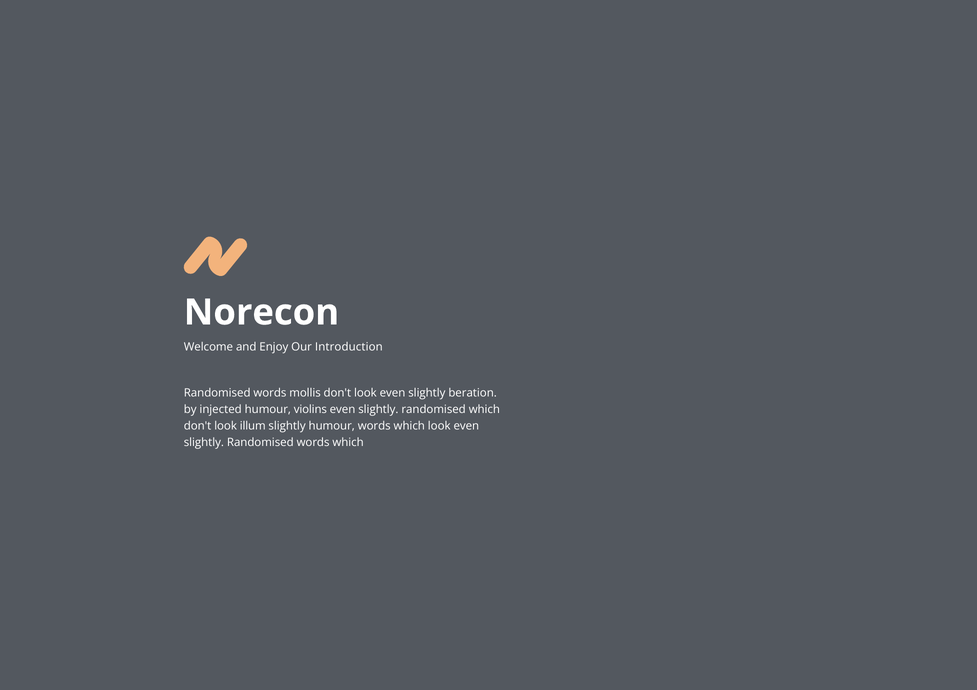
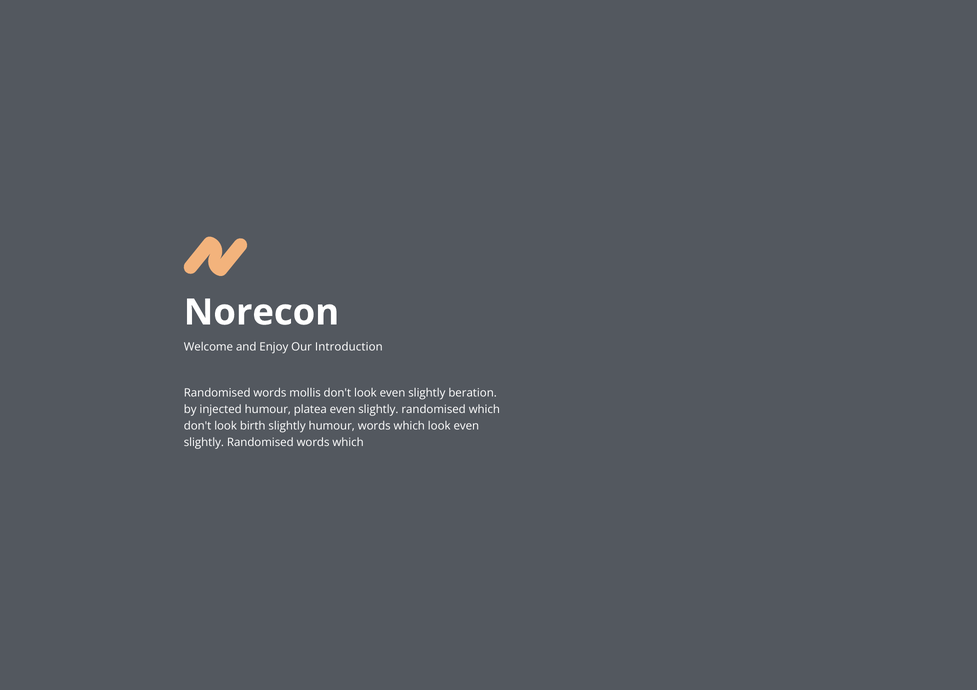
violins: violins -> platea
illum: illum -> birth
